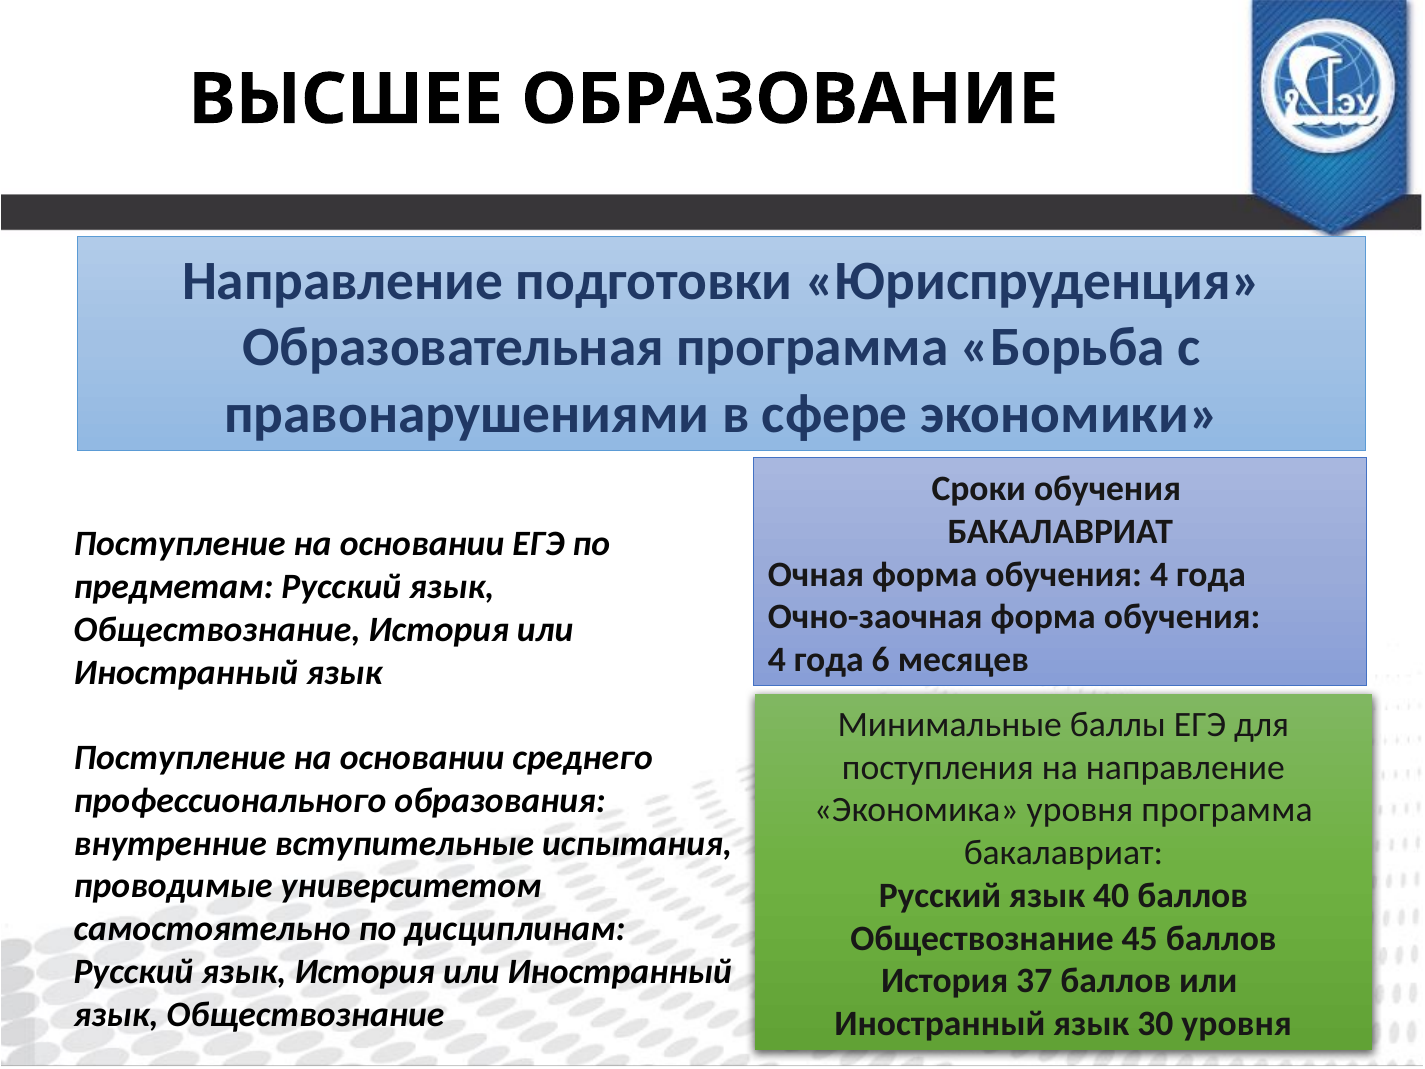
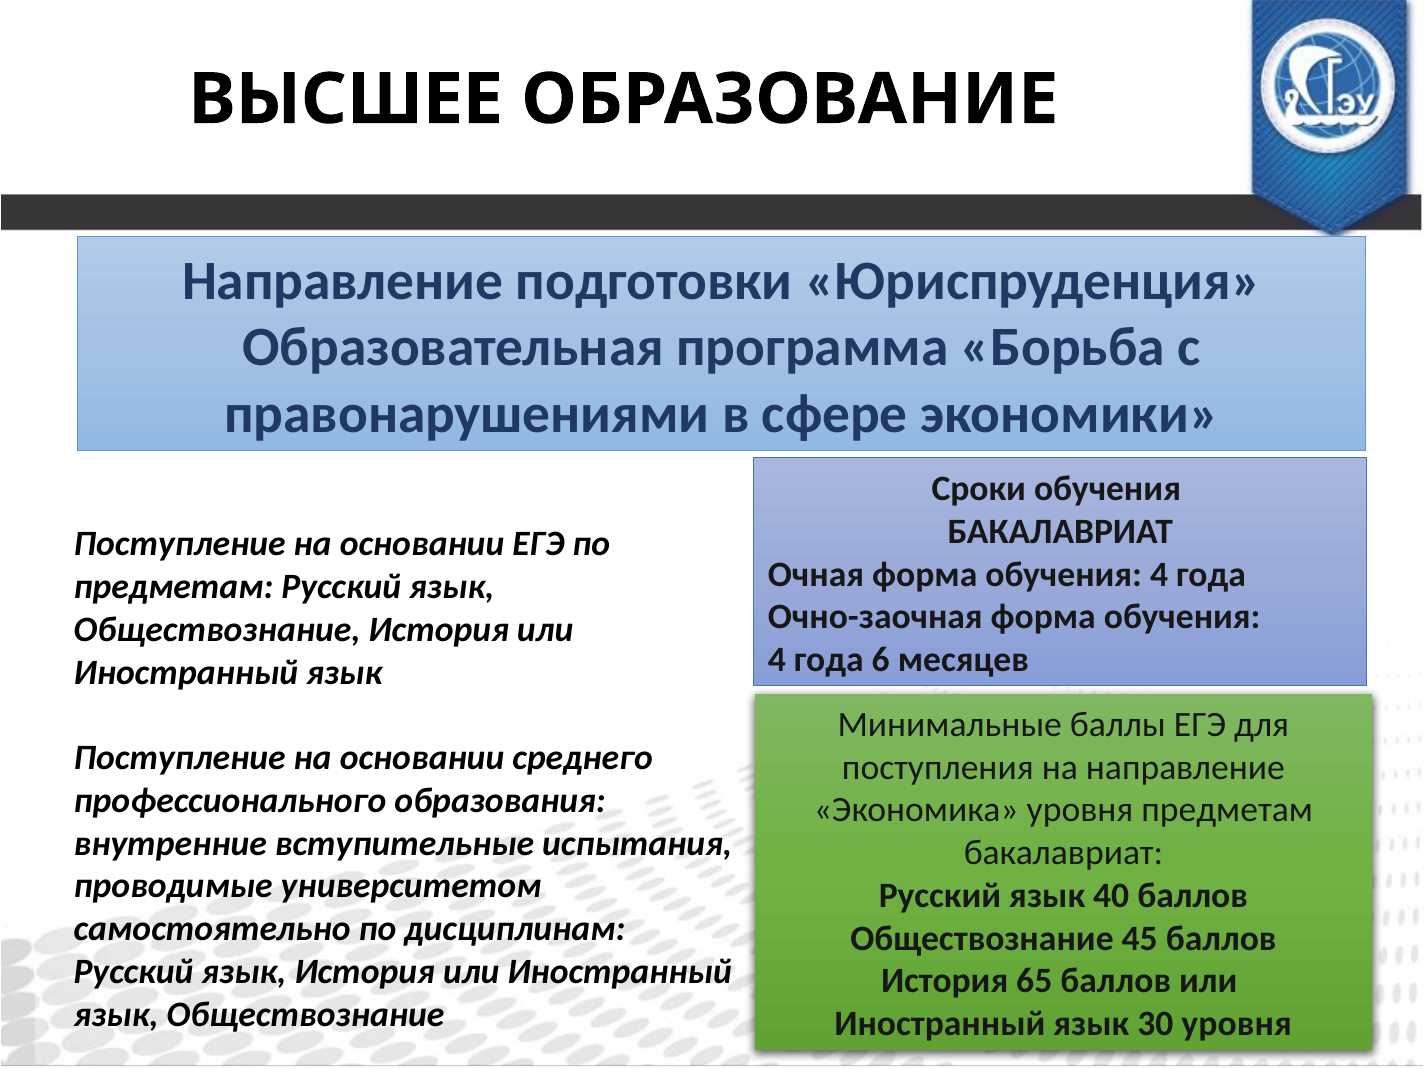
уровня программа: программа -> предметам
37: 37 -> 65
